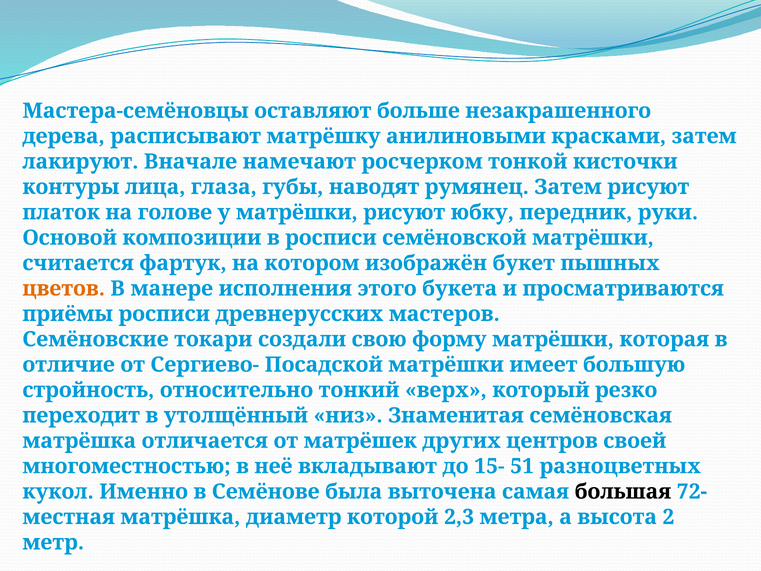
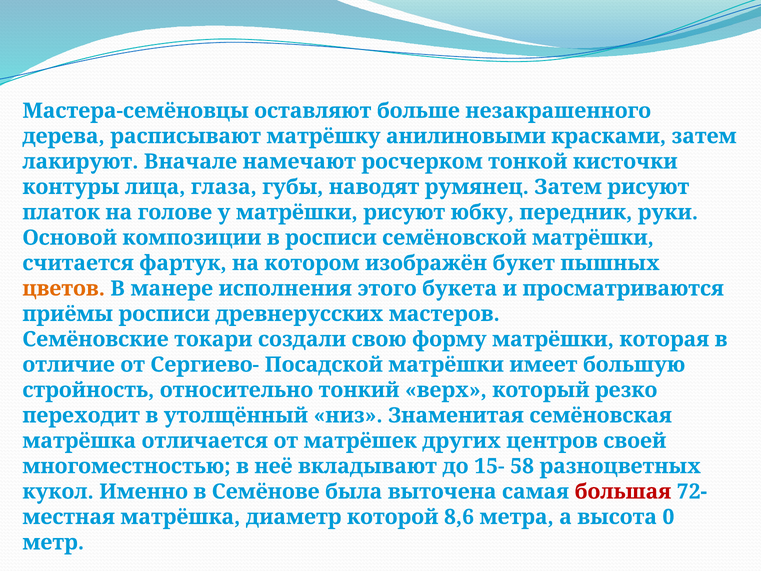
51: 51 -> 58
большая colour: black -> red
2,3: 2,3 -> 8,6
2: 2 -> 0
